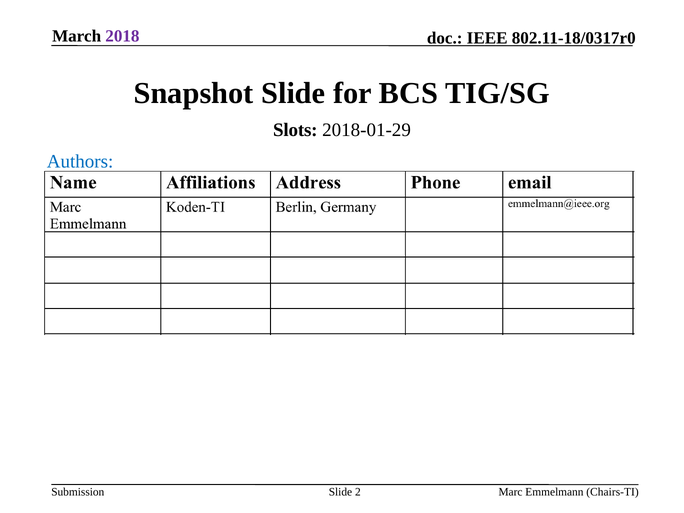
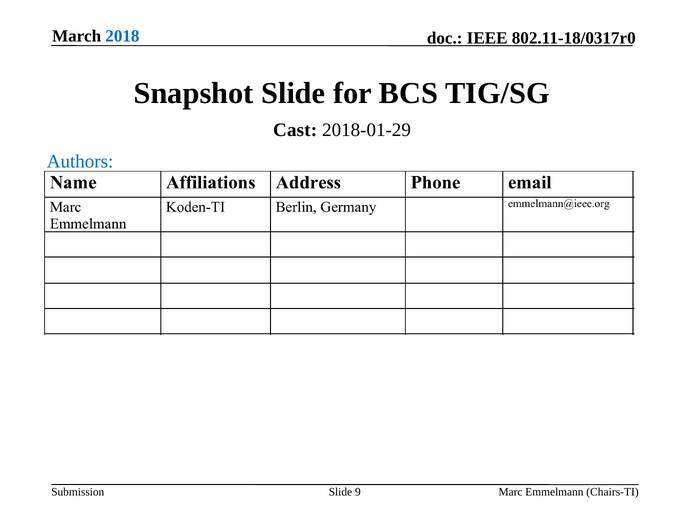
2018 colour: purple -> blue
Slots: Slots -> Cast
2: 2 -> 9
